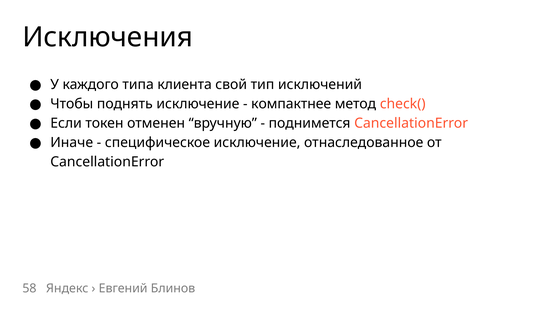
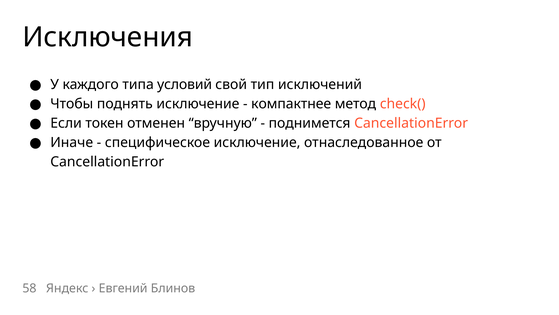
клиента: клиента -> условий
